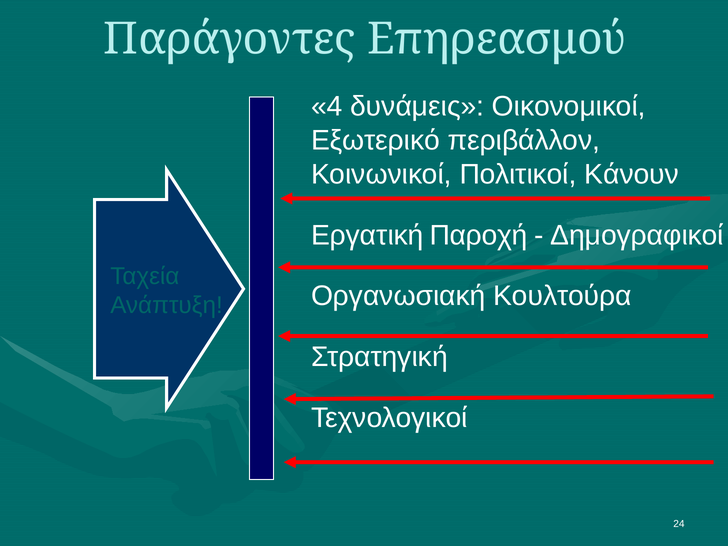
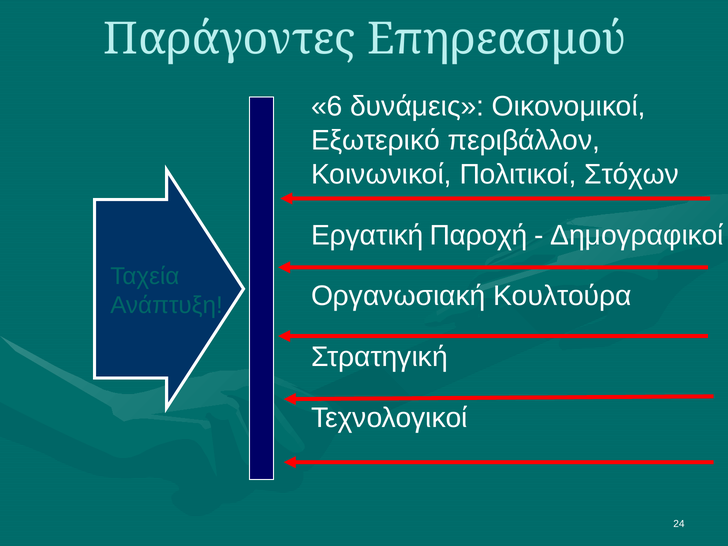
4: 4 -> 6
Κάνουν: Κάνουν -> Στόχων
